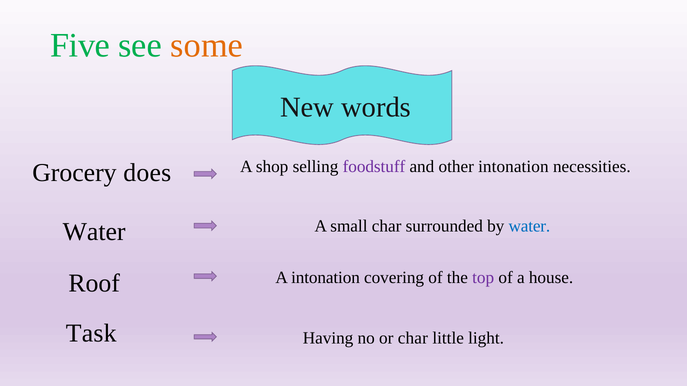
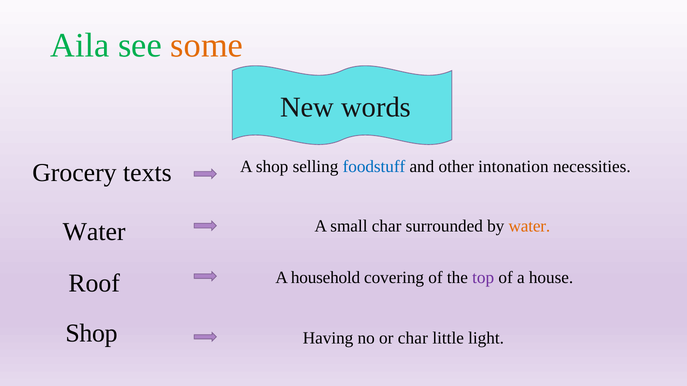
Five: Five -> Aila
does: does -> texts
foodstuff colour: purple -> blue
water at (529, 226) colour: blue -> orange
A intonation: intonation -> household
Task at (91, 334): Task -> Shop
